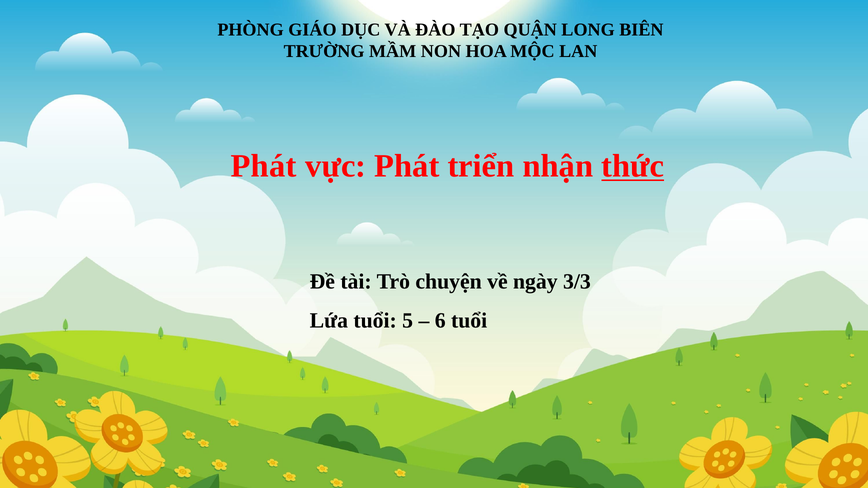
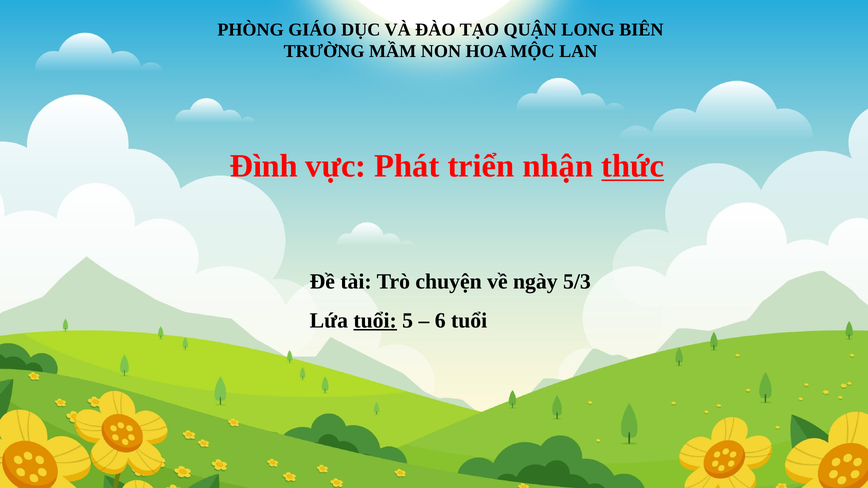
Phát at (264, 166): Phát -> Đình
3/3: 3/3 -> 5/3
tuổi at (375, 321) underline: none -> present
